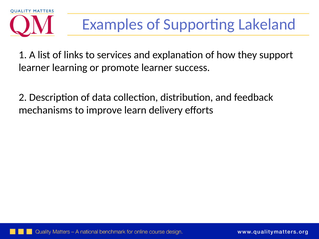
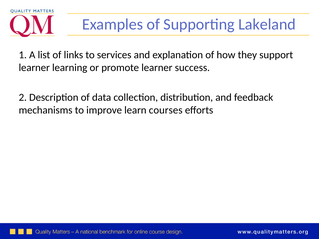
delivery: delivery -> courses
